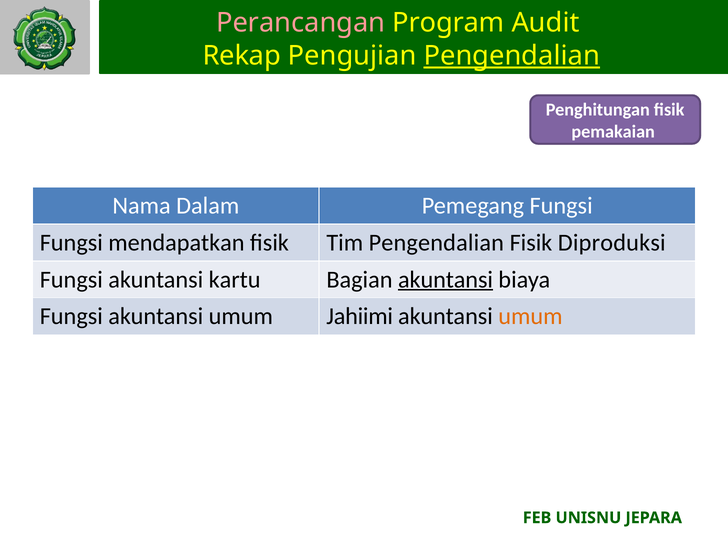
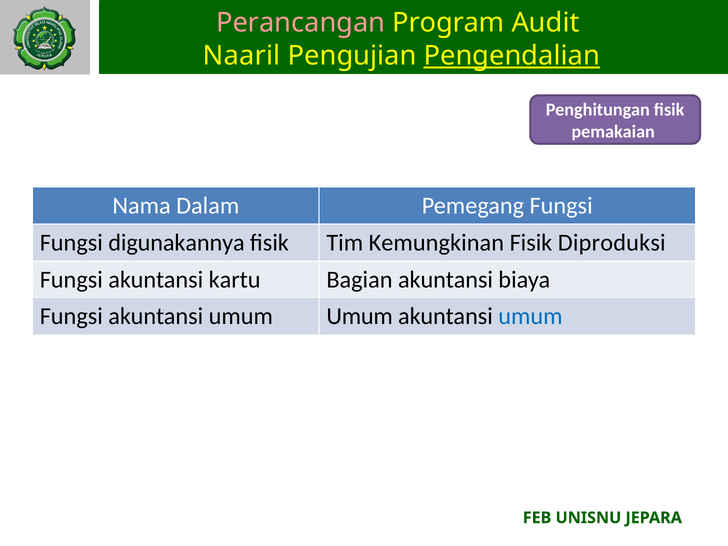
Rekap: Rekap -> Naaril
mendapatkan: mendapatkan -> digunakannya
Tim Pengendalian: Pengendalian -> Kemungkinan
akuntansi at (446, 280) underline: present -> none
umum Jahiimi: Jahiimi -> Umum
umum at (530, 316) colour: orange -> blue
